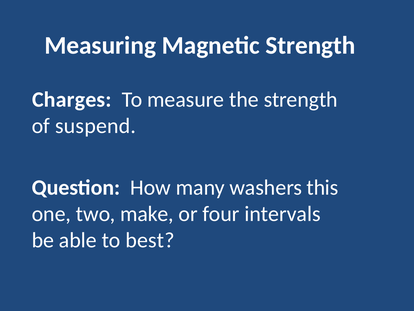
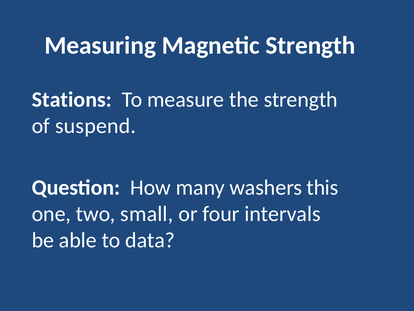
Charges: Charges -> Stations
make: make -> small
best: best -> data
